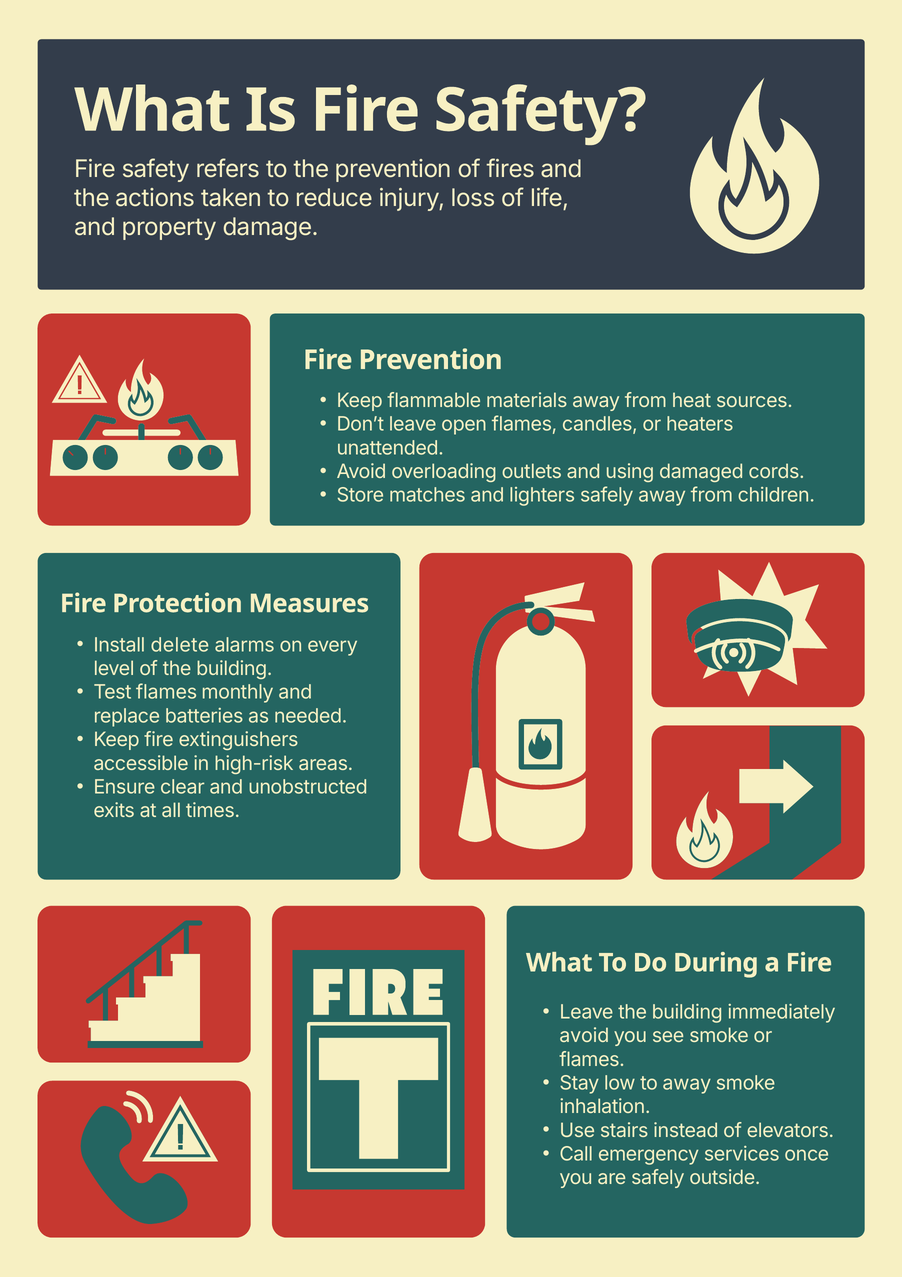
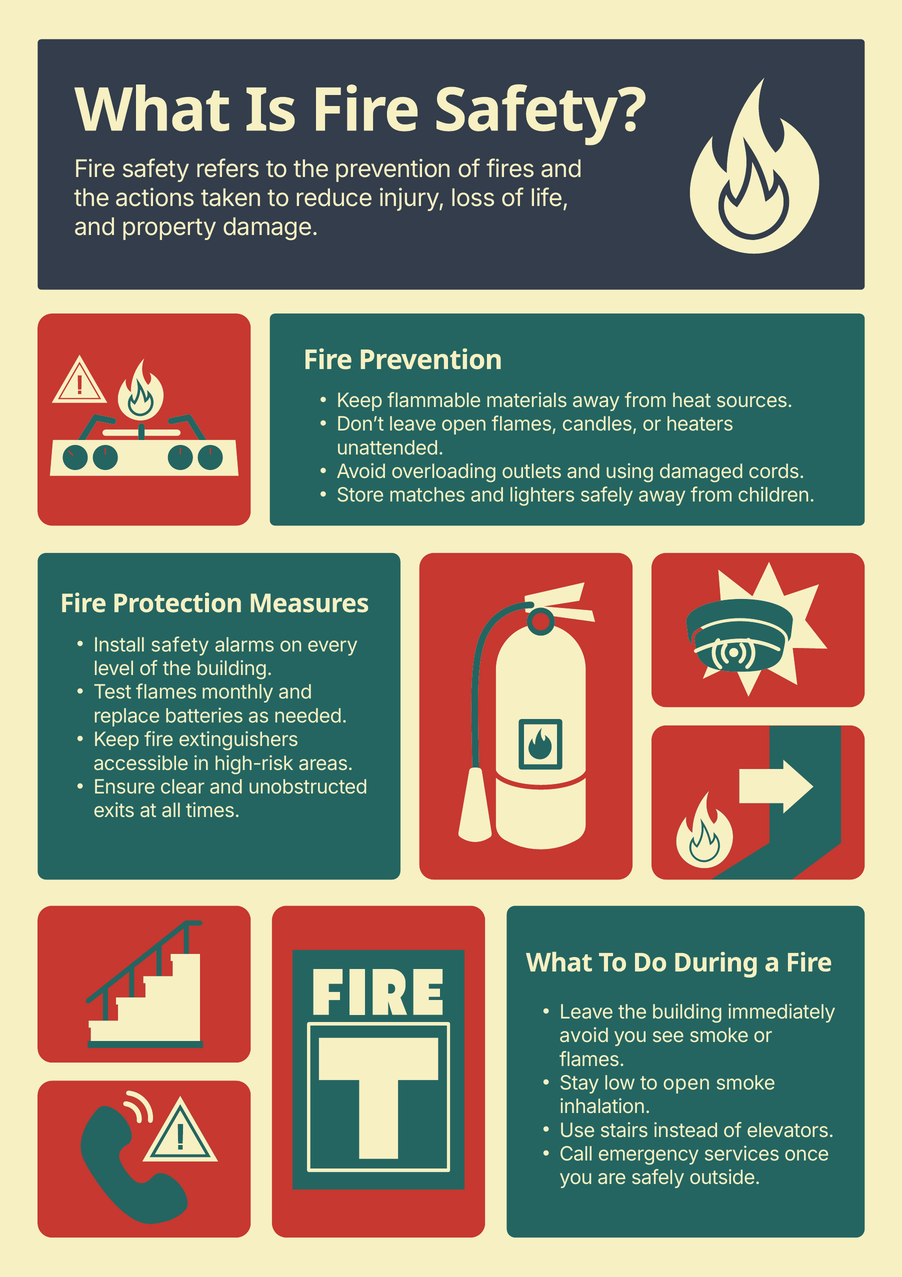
Install delete: delete -> safety
to away: away -> open
